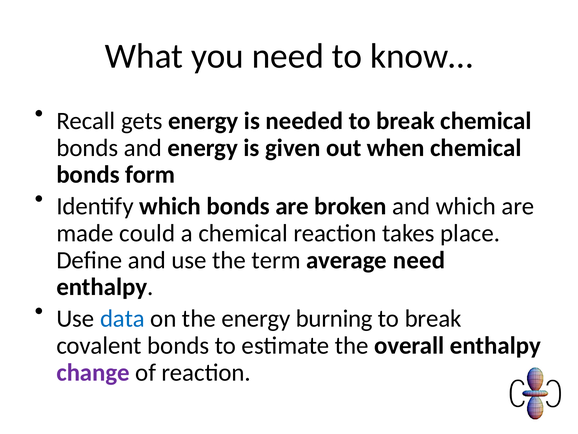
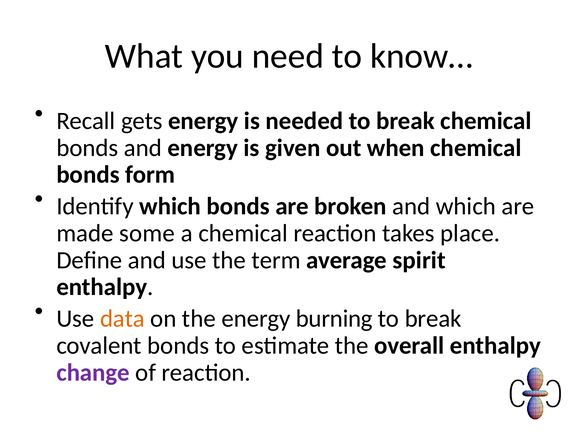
could: could -> some
average need: need -> spirit
data colour: blue -> orange
